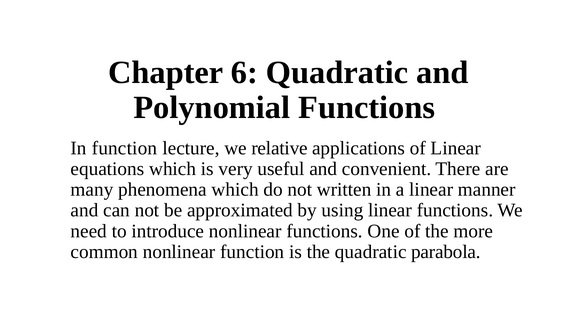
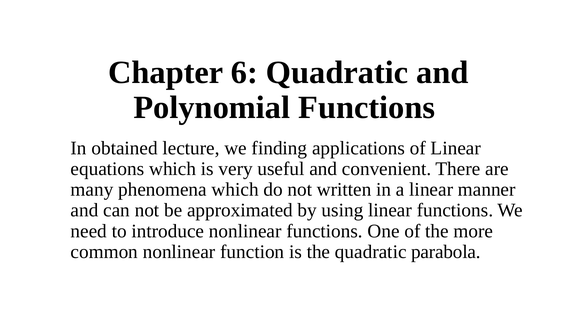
In function: function -> obtained
relative: relative -> finding
